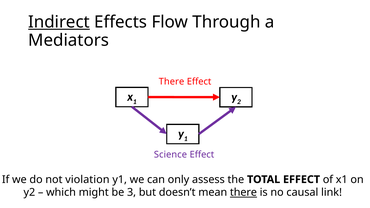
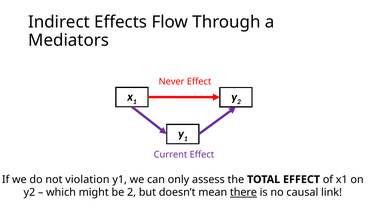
Indirect underline: present -> none
There at (171, 82): There -> Never
Science: Science -> Current
be 3: 3 -> 2
